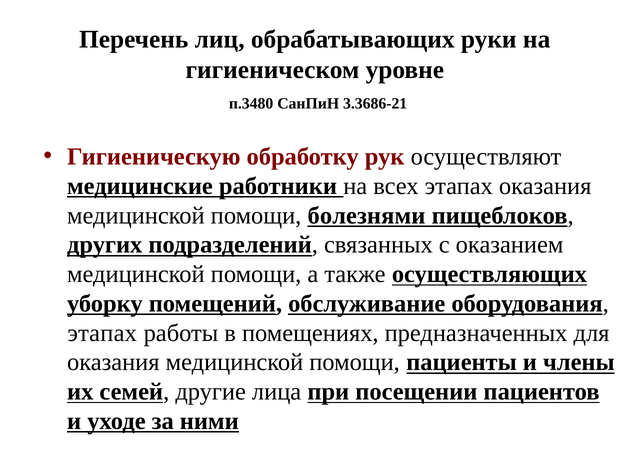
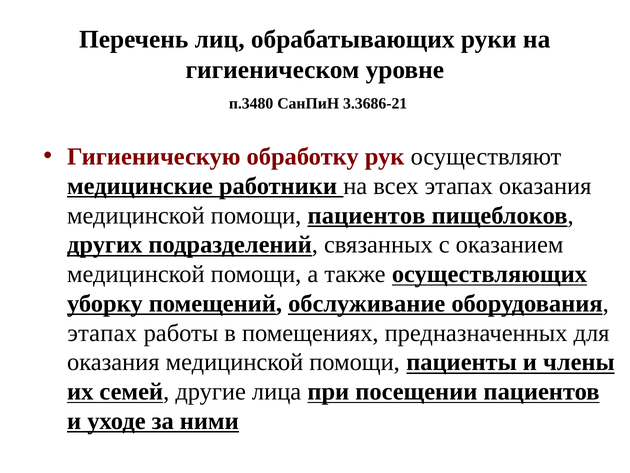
помощи болезнями: болезнями -> пациентов
